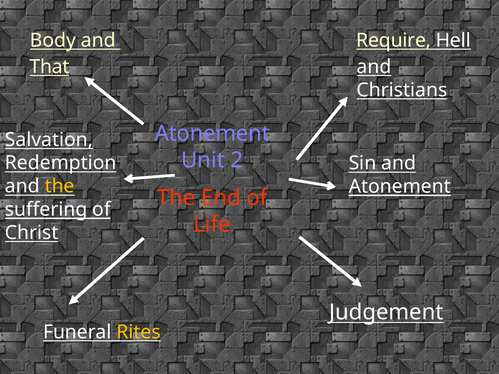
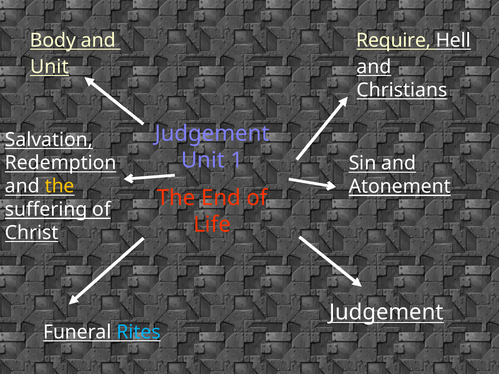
That at (50, 67): That -> Unit
Atonement at (212, 134): Atonement -> Judgement
2: 2 -> 1
Rites colour: yellow -> light blue
